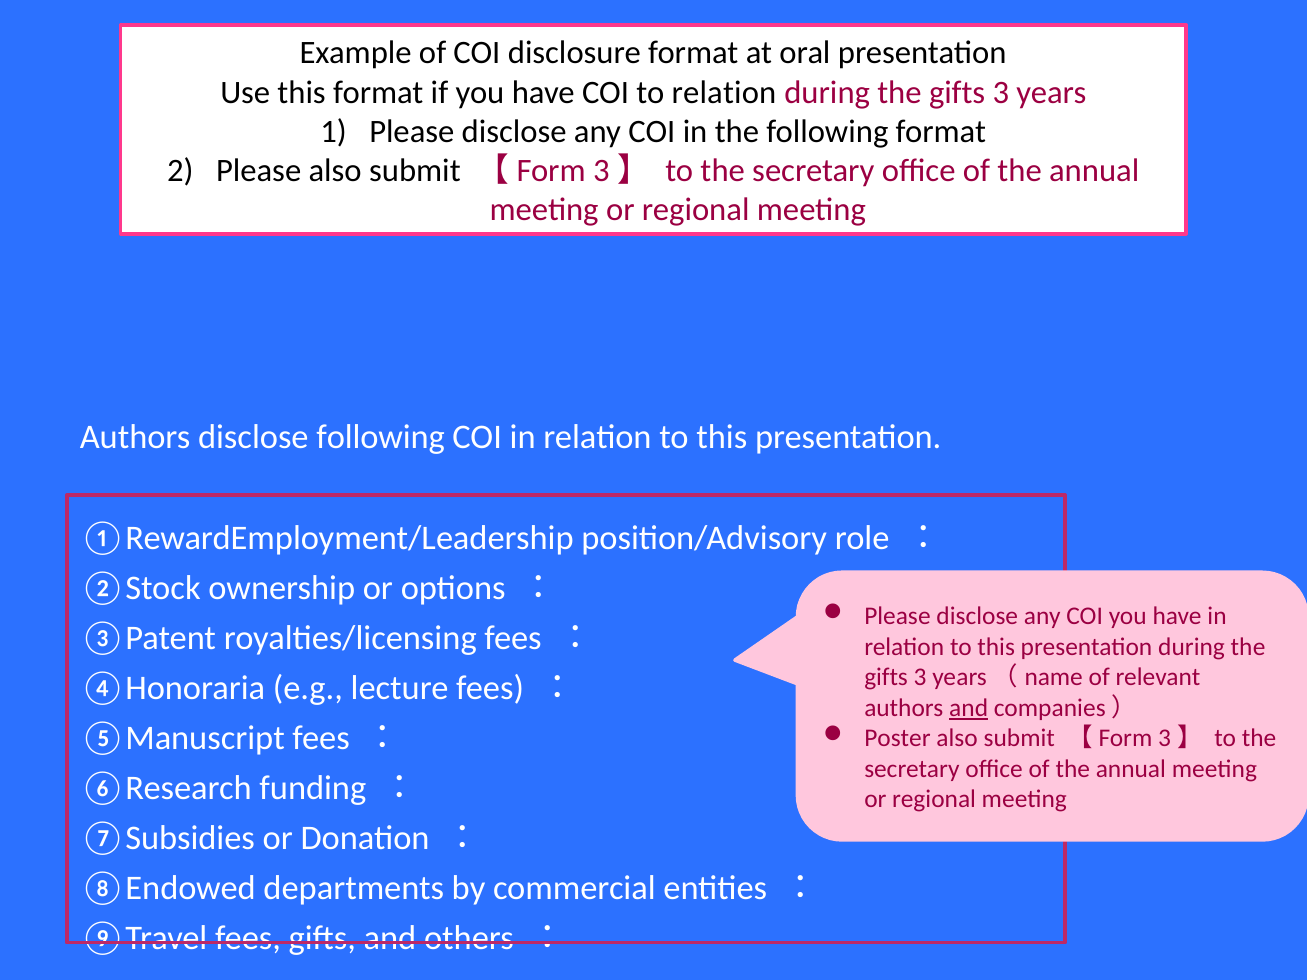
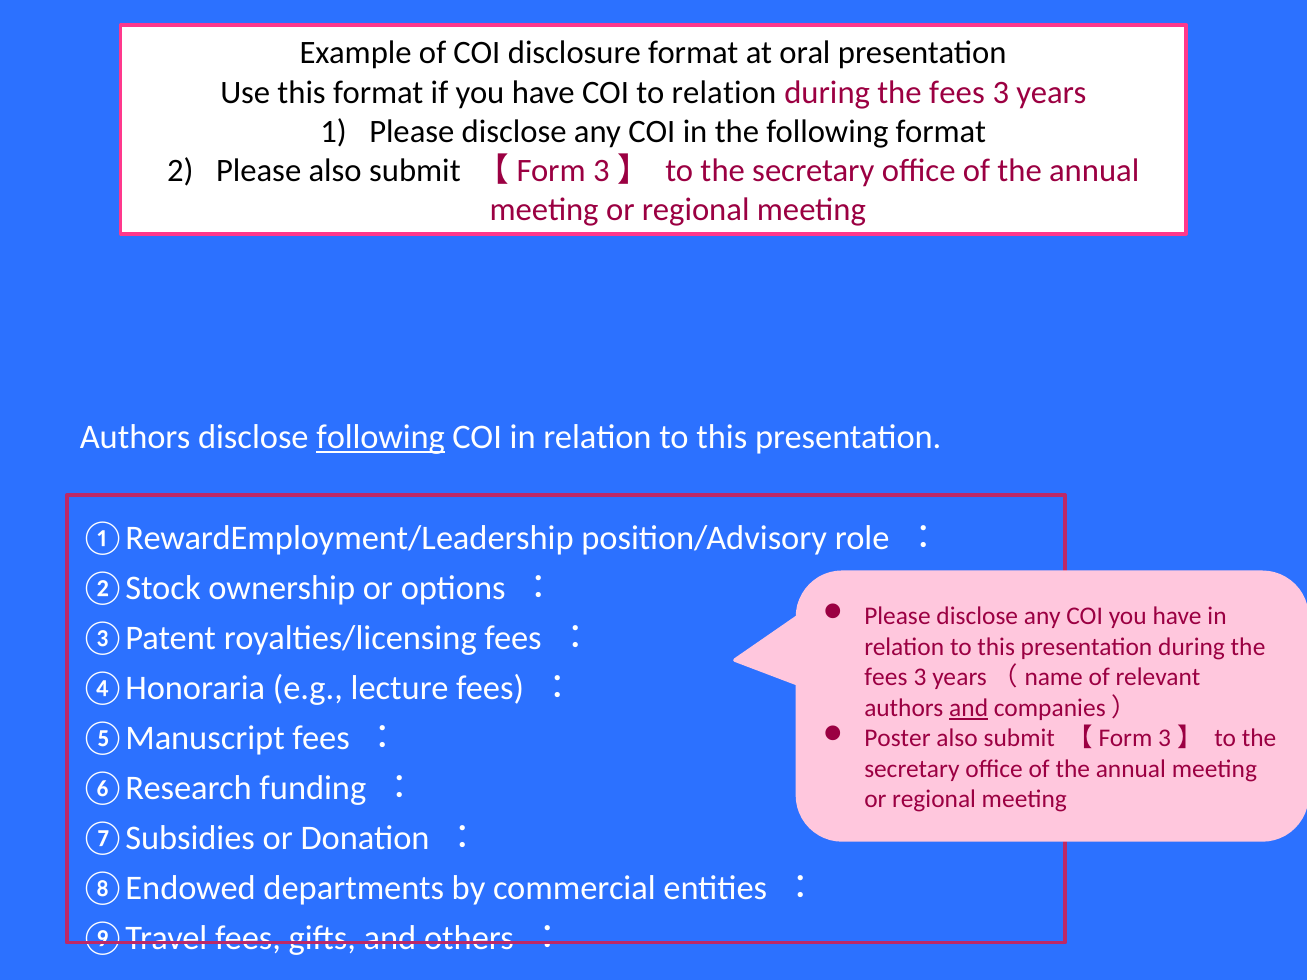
gifts at (957, 92): gifts -> fees
following at (381, 437) underline: none -> present
gifts at (886, 677): gifts -> fees
